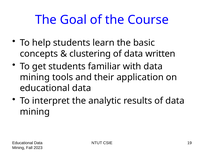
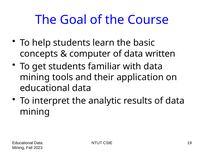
clustering: clustering -> computer
